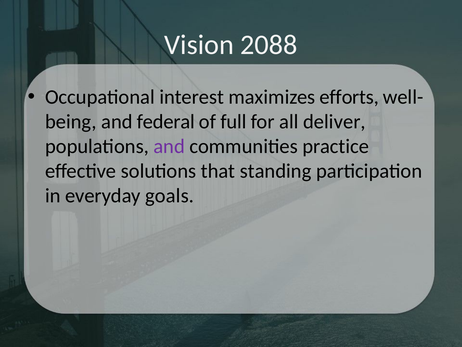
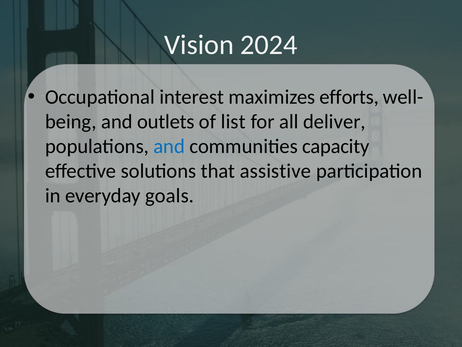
2088: 2088 -> 2024
federal: federal -> outlets
full: full -> list
and at (169, 146) colour: purple -> blue
practice: practice -> capacity
standing: standing -> assistive
